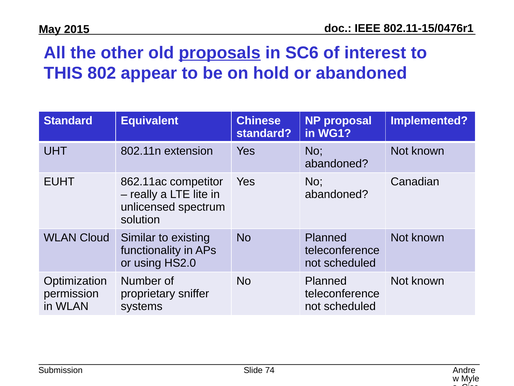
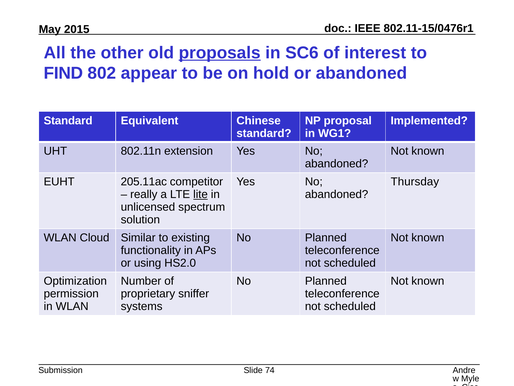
THIS: THIS -> FIND
862.11ac: 862.11ac -> 205.11ac
Canadian: Canadian -> Thursday
lite underline: none -> present
